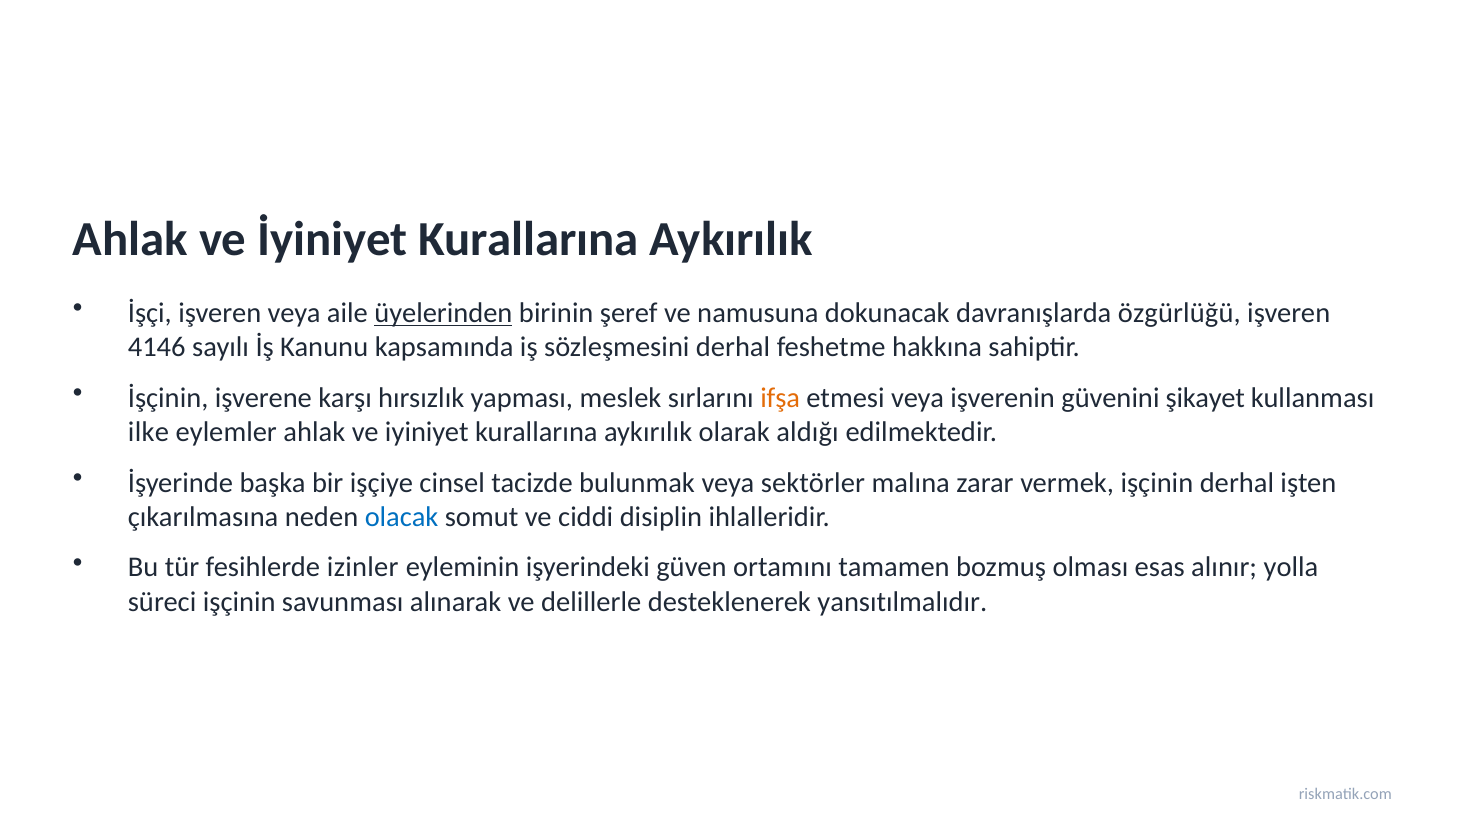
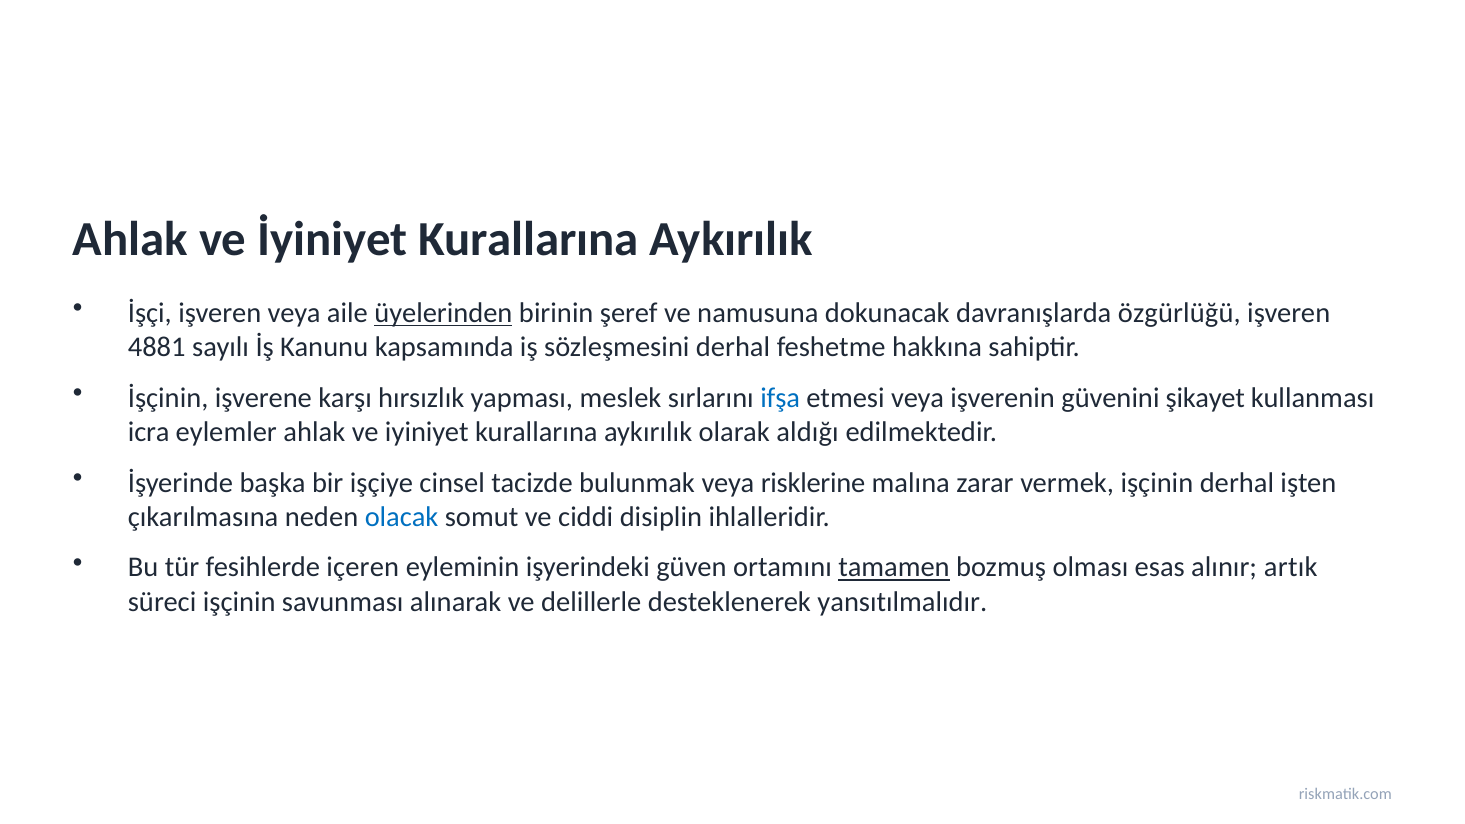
4146: 4146 -> 4881
ifşa colour: orange -> blue
ilke: ilke -> icra
sektörler: sektörler -> risklerine
izinler: izinler -> içeren
tamamen underline: none -> present
yolla: yolla -> artık
